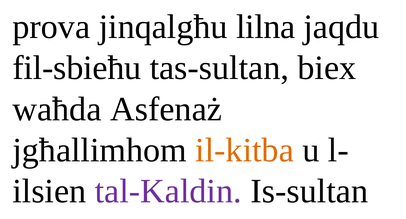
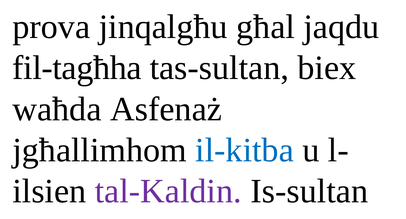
lilna: lilna -> għal
fil-sbieħu: fil-sbieħu -> fil-tagħha
il-kitba colour: orange -> blue
